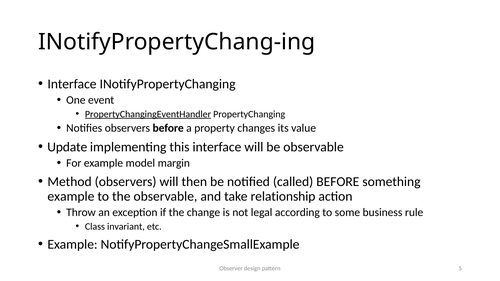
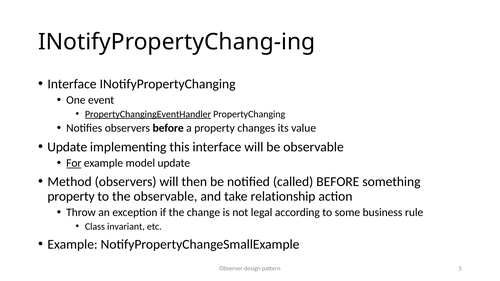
For underline: none -> present
model margin: margin -> update
example at (71, 196): example -> property
